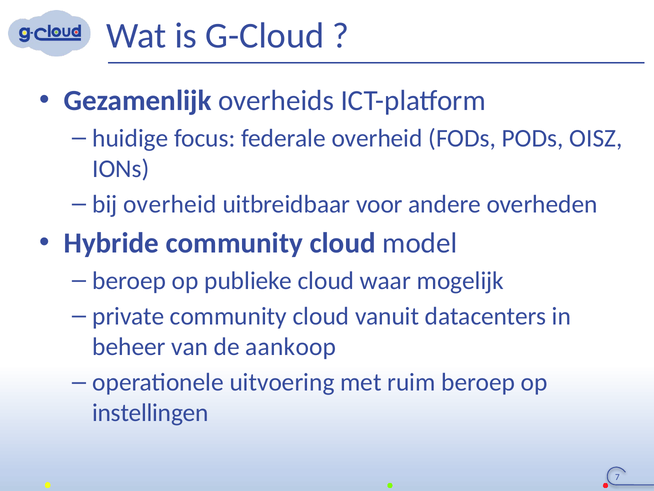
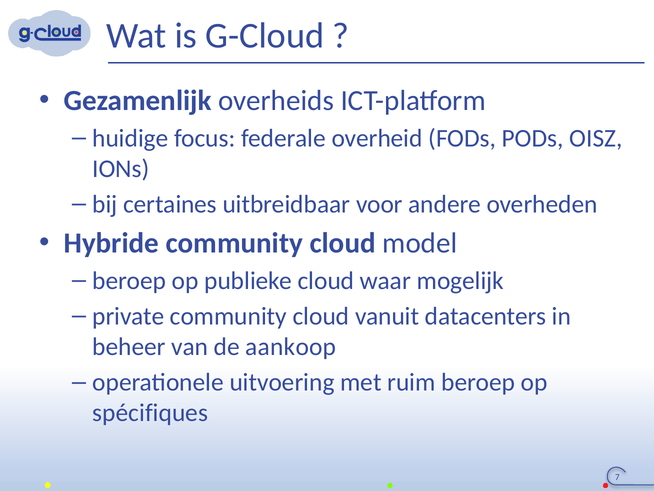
bij overheid: overheid -> certaines
instellingen: instellingen -> spécifiques
